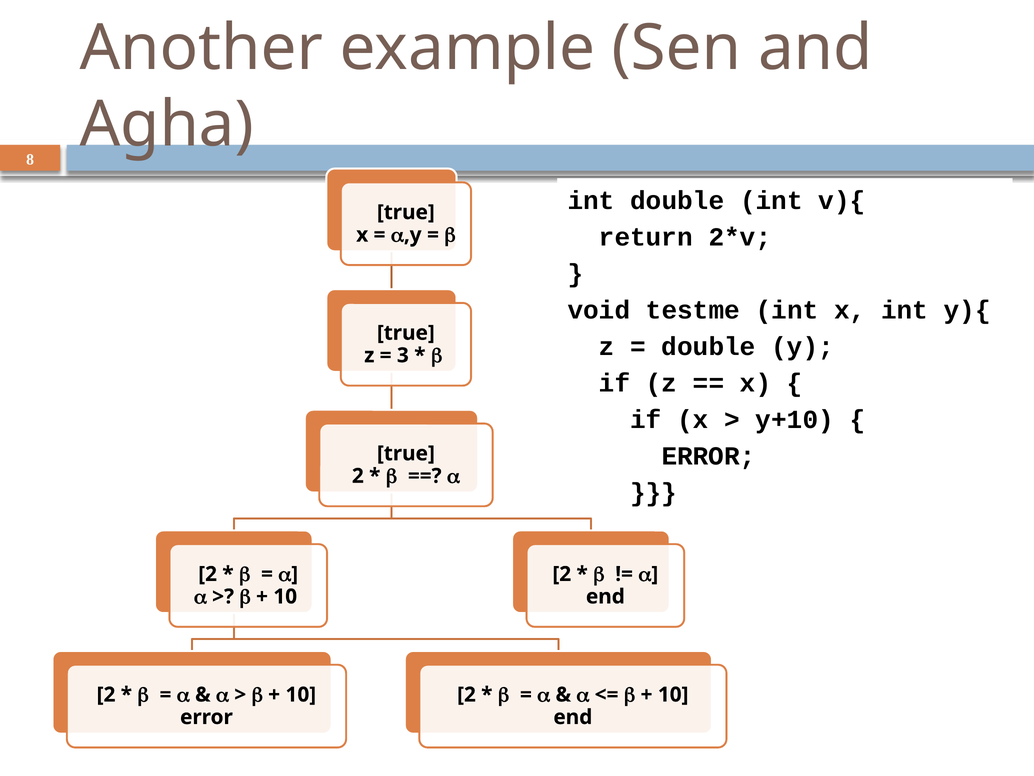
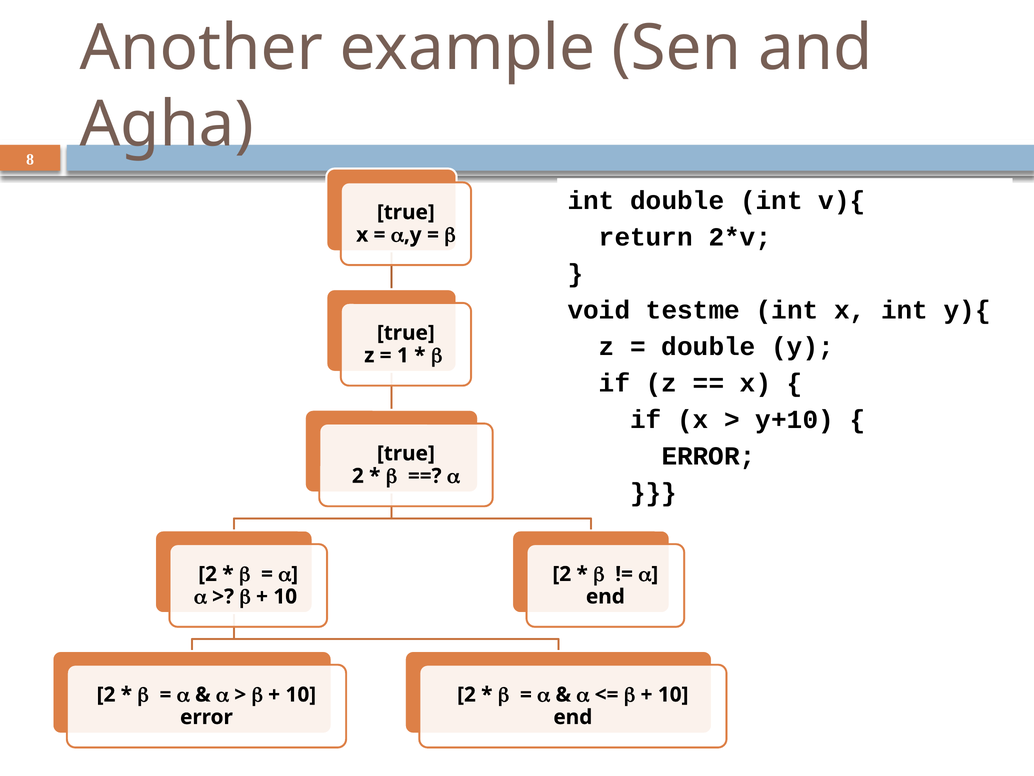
3: 3 -> 1
